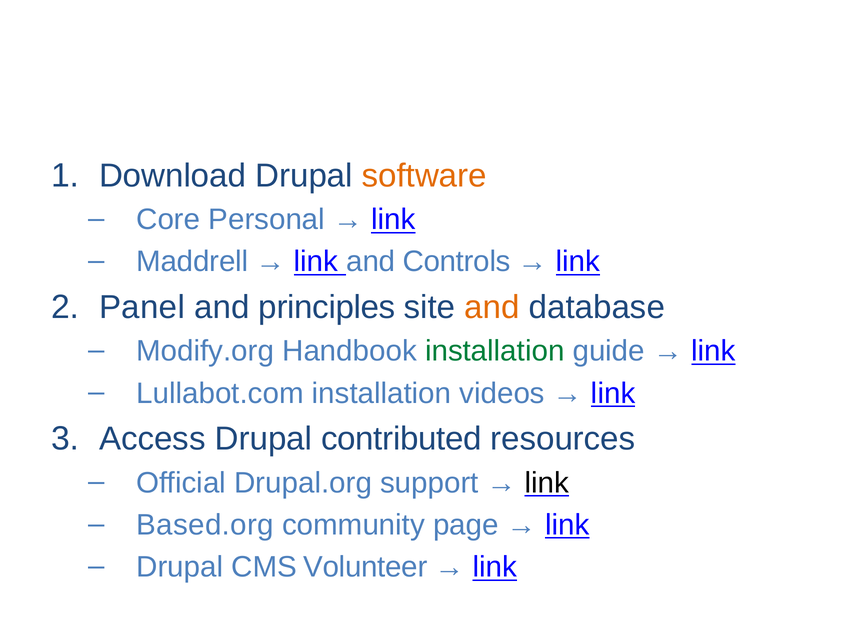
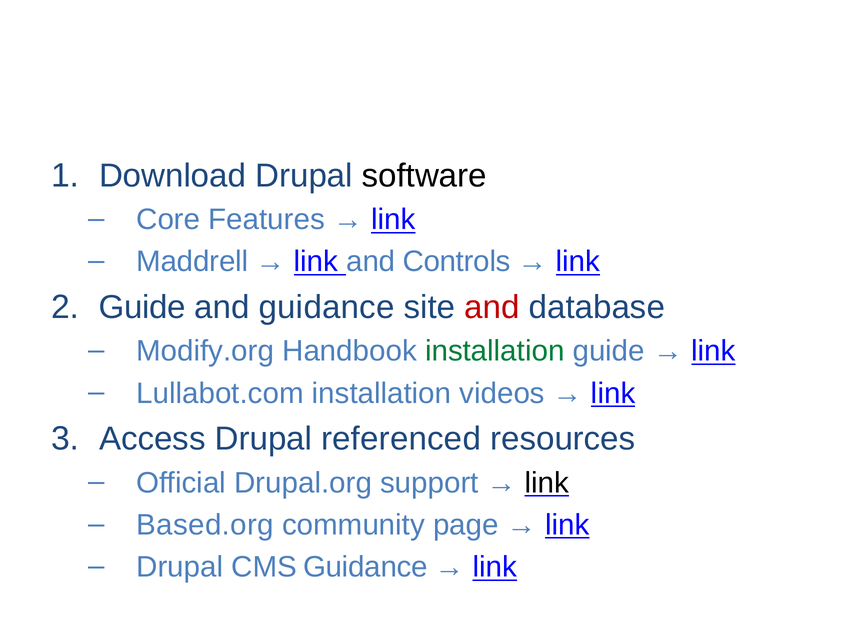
software colour: orange -> black
Personal: Personal -> Features
Panel at (142, 307): Panel -> Guide
and principles: principles -> guidance
and at (492, 307) colour: orange -> red
contributed: contributed -> referenced
CMS Volunteer: Volunteer -> Guidance
